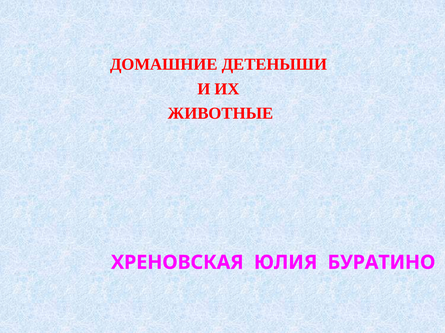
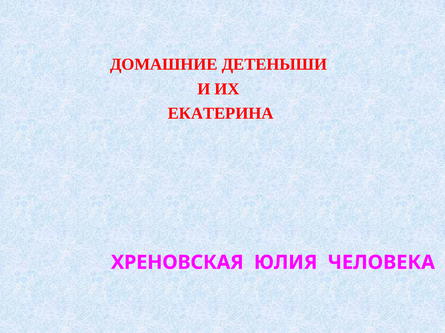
ЖИВОТНЫЕ: ЖИВОТНЫЕ -> ЕКАТЕРИНА
БУРАТИНО: БУРАТИНО -> ЧЕЛОВЕКА
